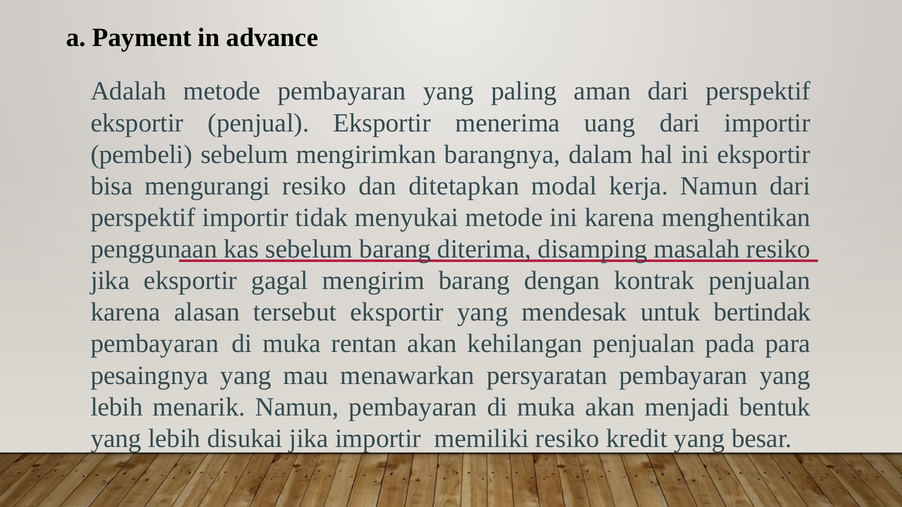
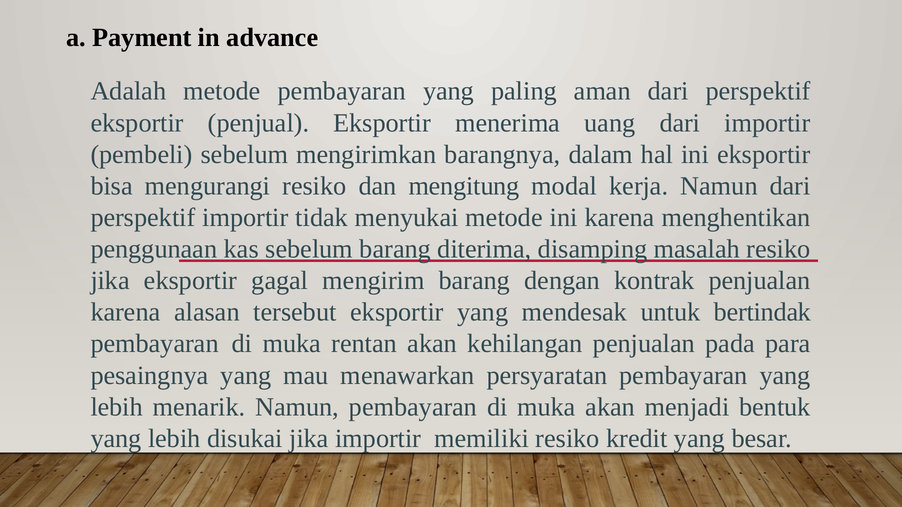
ditetapkan: ditetapkan -> mengitung
